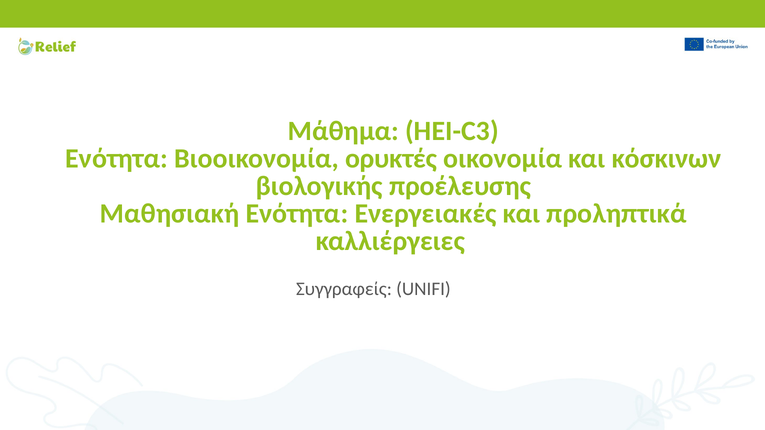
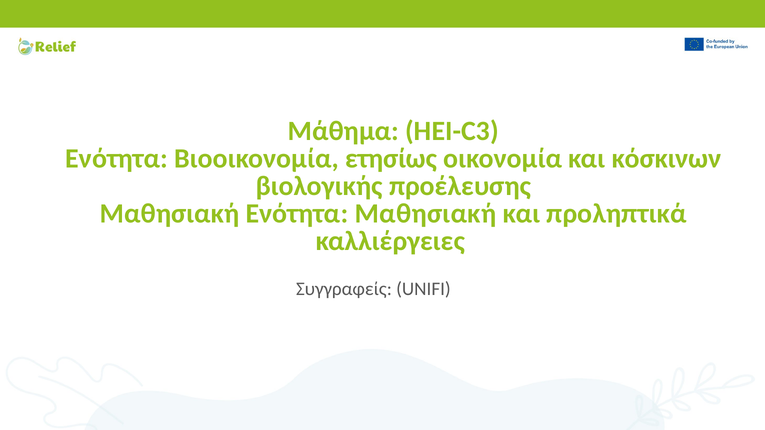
ορυκτές: ορυκτές -> ετησίως
Ενότητα Ενεργειακές: Ενεργειακές -> Μαθησιακή
